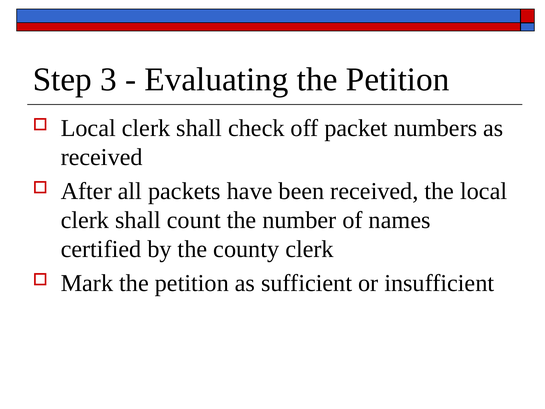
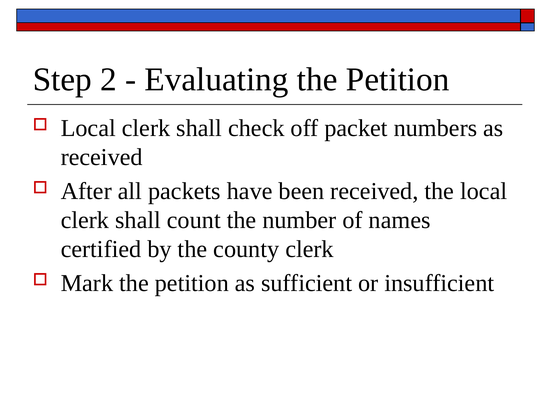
3: 3 -> 2
